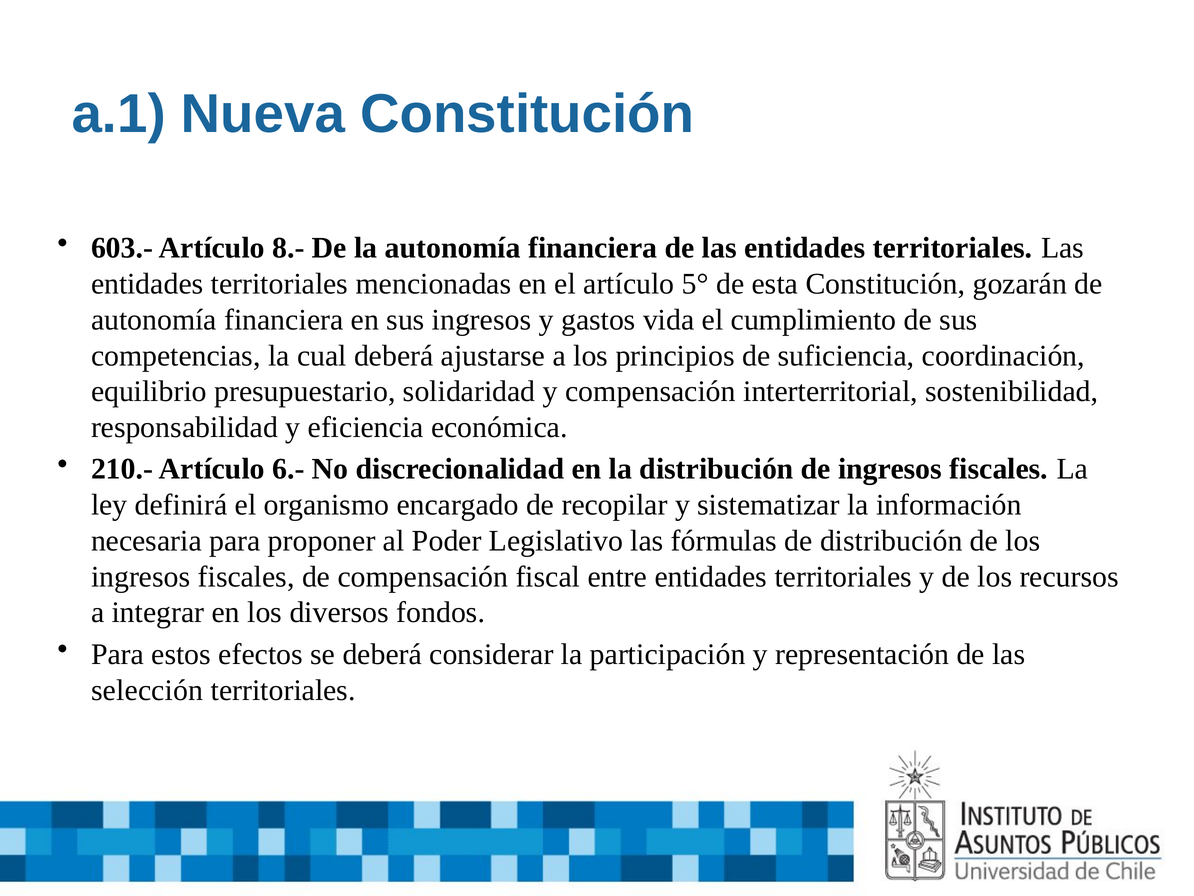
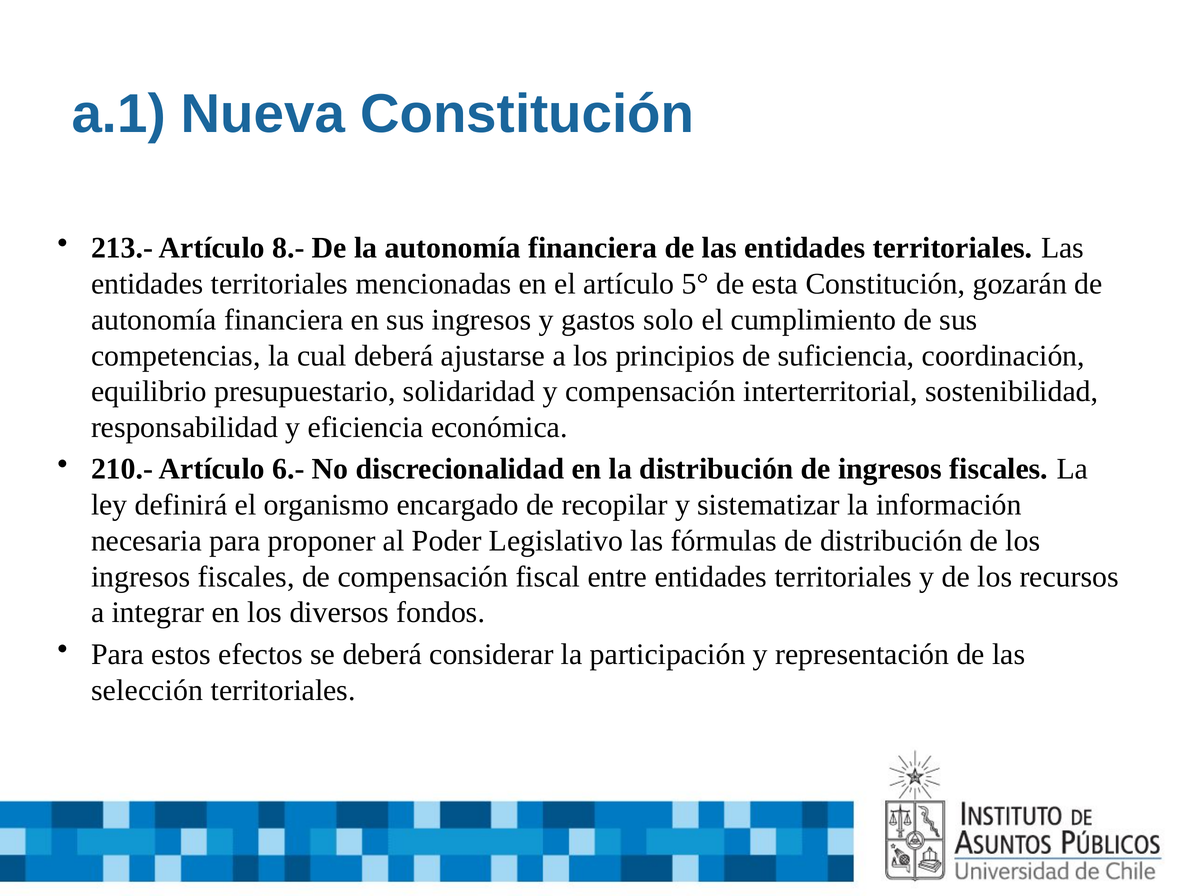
603.-: 603.- -> 213.-
vida: vida -> solo
